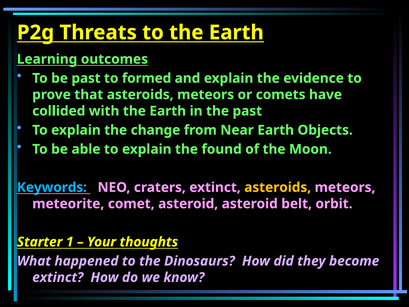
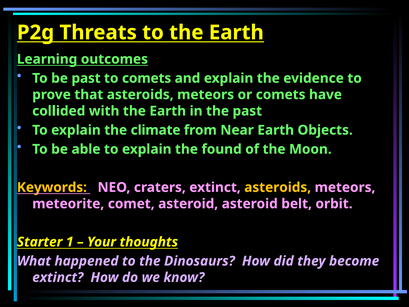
to formed: formed -> comets
change: change -> climate
Keywords colour: light blue -> yellow
